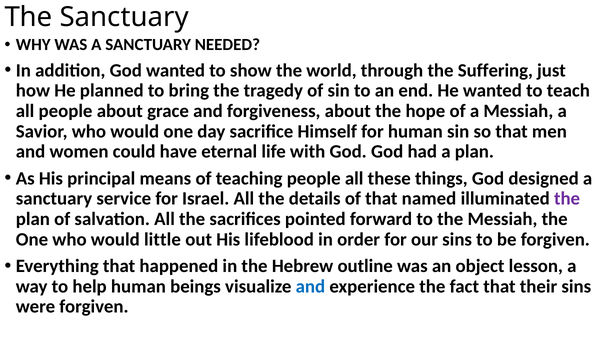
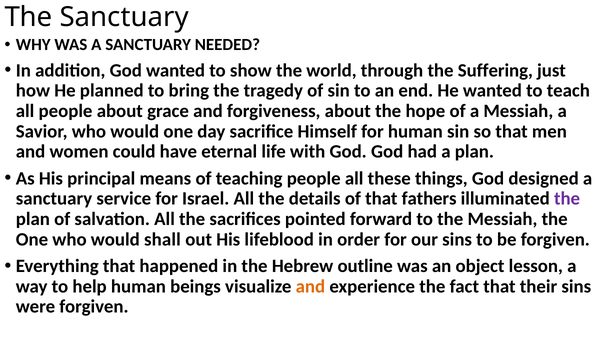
named: named -> fathers
little: little -> shall
and at (310, 286) colour: blue -> orange
